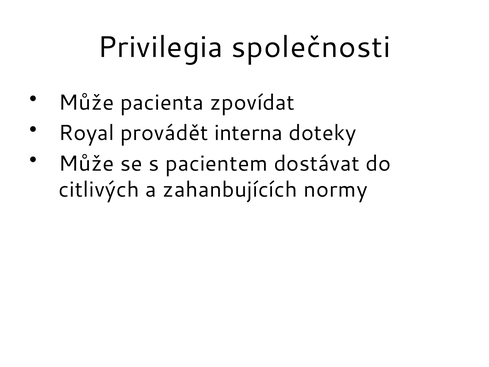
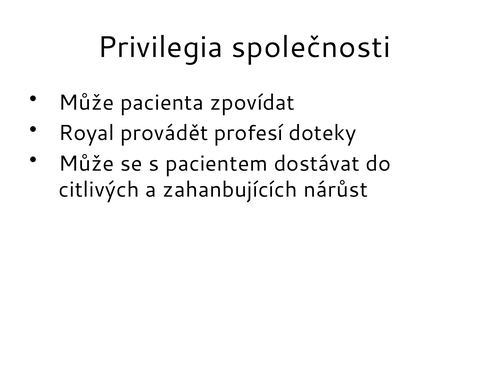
interna: interna -> profesí
normy: normy -> nárůst
